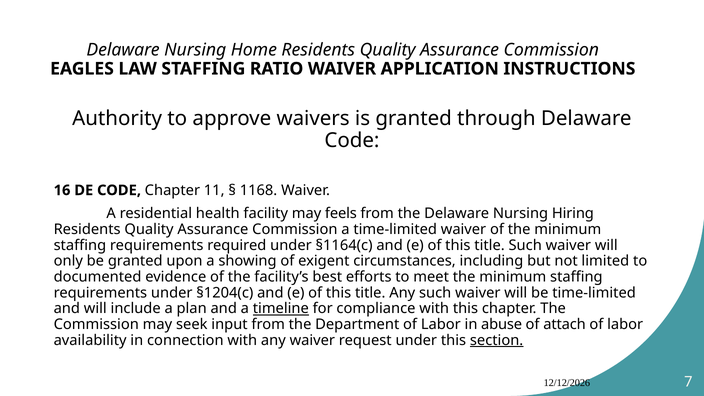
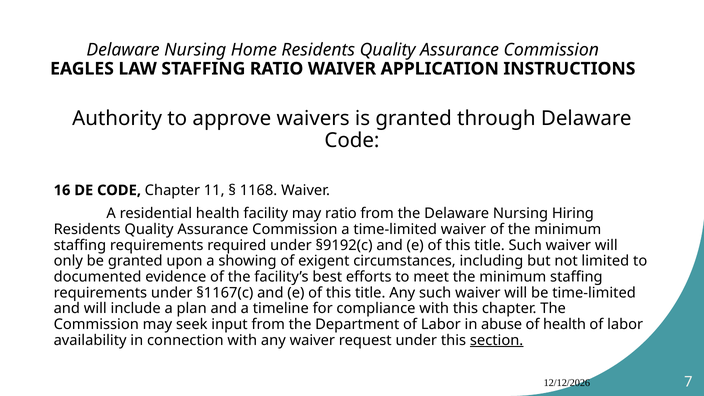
may feels: feels -> ratio
§1164(c: §1164(c -> §9192(c
§1204(c: §1204(c -> §1167(c
timeline underline: present -> none
of attach: attach -> health
